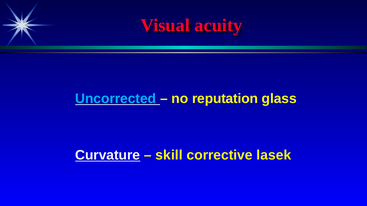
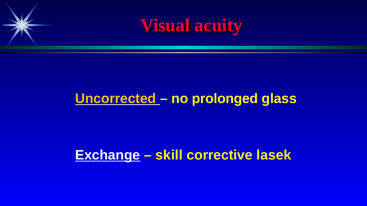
Uncorrected colour: light blue -> yellow
reputation: reputation -> prolonged
Curvature: Curvature -> Exchange
